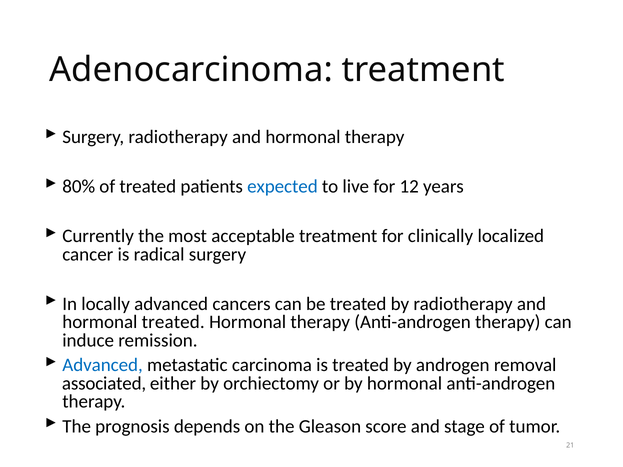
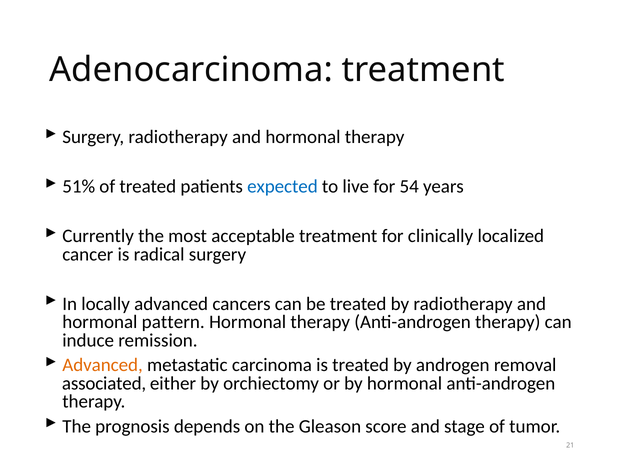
80%: 80% -> 51%
12: 12 -> 54
hormonal treated: treated -> pattern
Advanced at (103, 365) colour: blue -> orange
